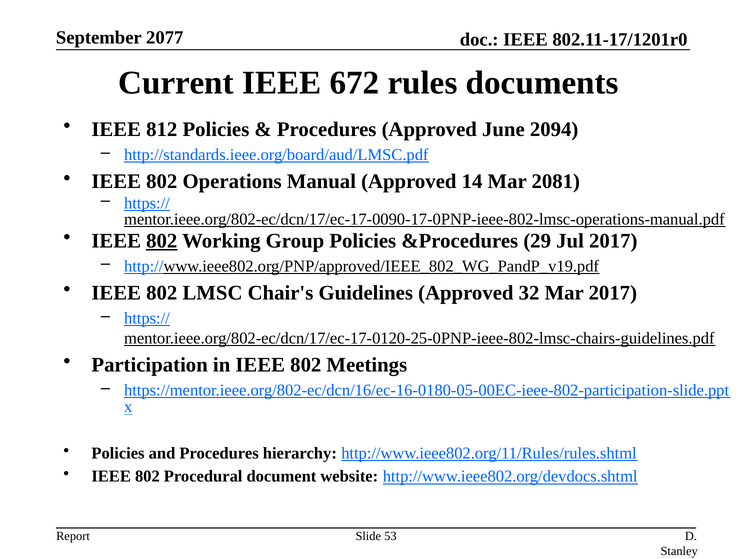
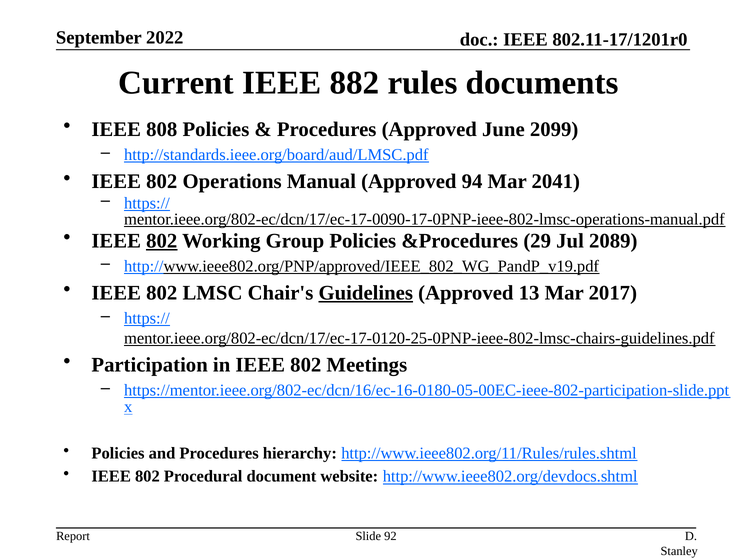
2077: 2077 -> 2022
672: 672 -> 882
812: 812 -> 808
2094: 2094 -> 2099
14: 14 -> 94
2081: 2081 -> 2041
Jul 2017: 2017 -> 2089
Guidelines underline: none -> present
32: 32 -> 13
53: 53 -> 92
